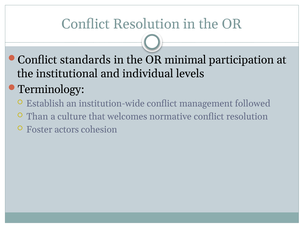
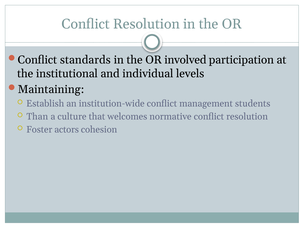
minimal: minimal -> involved
Terminology: Terminology -> Maintaining
followed: followed -> students
